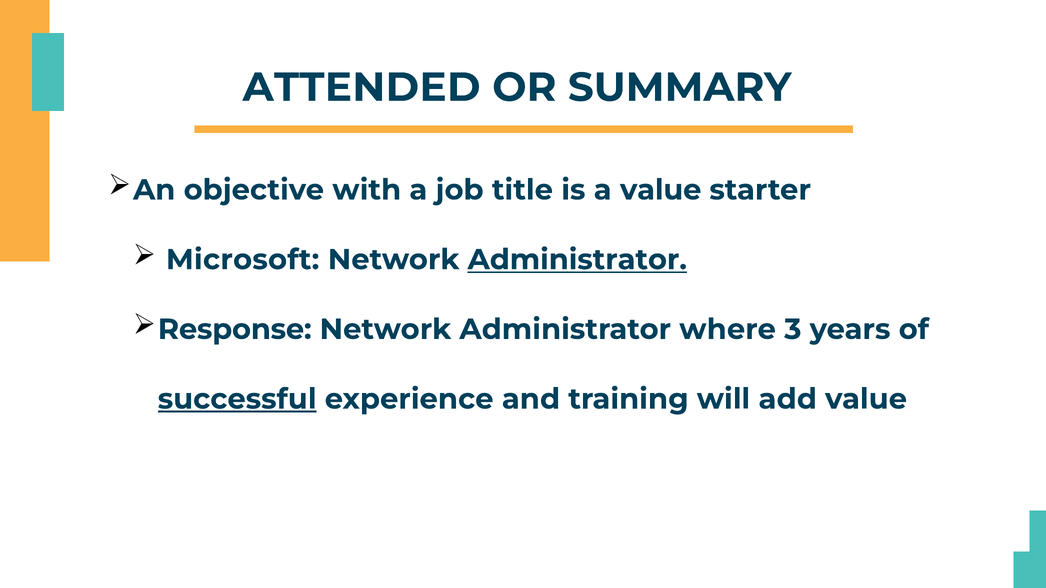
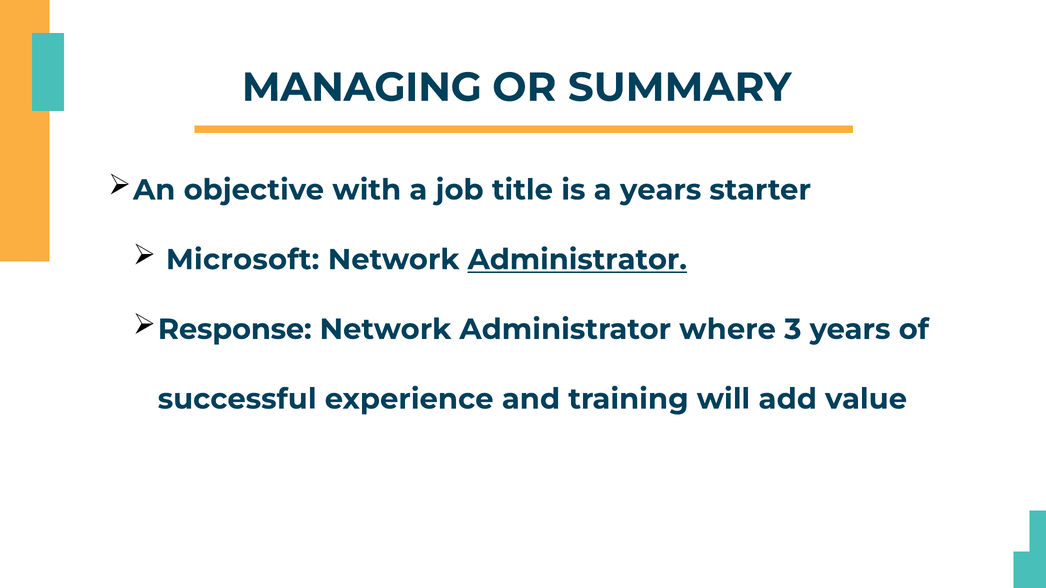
ATTENDED: ATTENDED -> MANAGING
a value: value -> years
successful underline: present -> none
